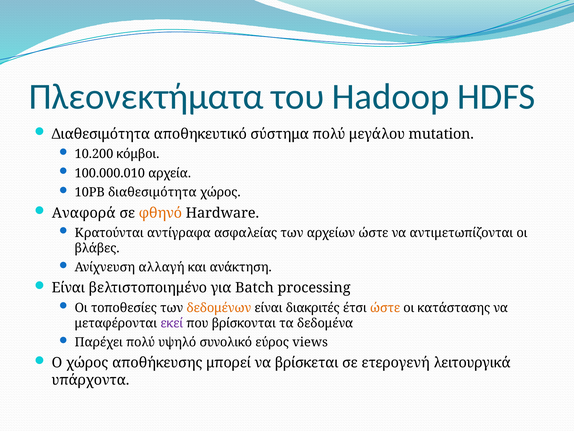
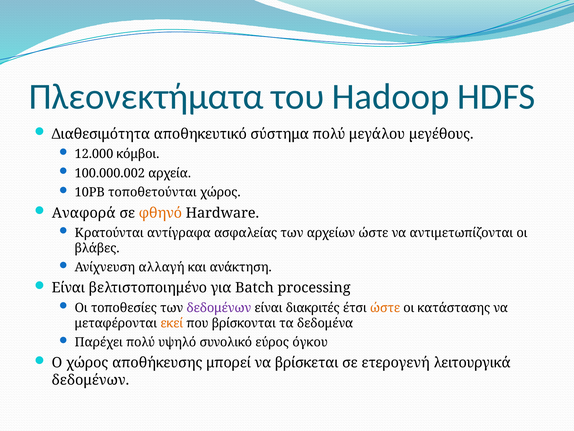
mutation: mutation -> µεγέθους
10.200: 10.200 -> 12.000
100.000.010: 100.000.010 -> 100.000.002
10PB διαθεσιµότητα: διαθεσιµότητα -> τοποθετούνται
δεδομένων at (219, 308) colour: orange -> purple
εκεί colour: purple -> orange
views: views -> όγκου
υπάρχοντα at (91, 380): υπάρχοντα -> δεδομένων
